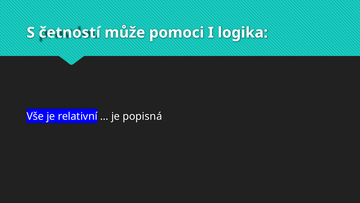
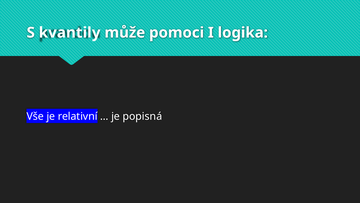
četností: četností -> kvantily
